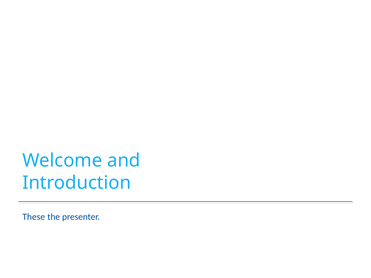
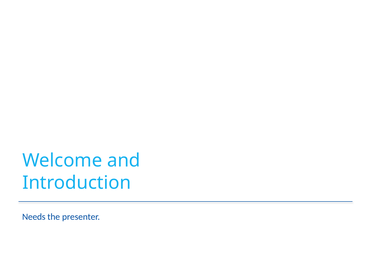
These: These -> Needs
